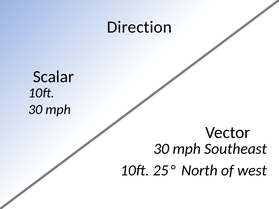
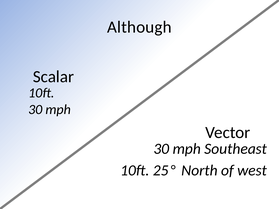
Direction: Direction -> Although
